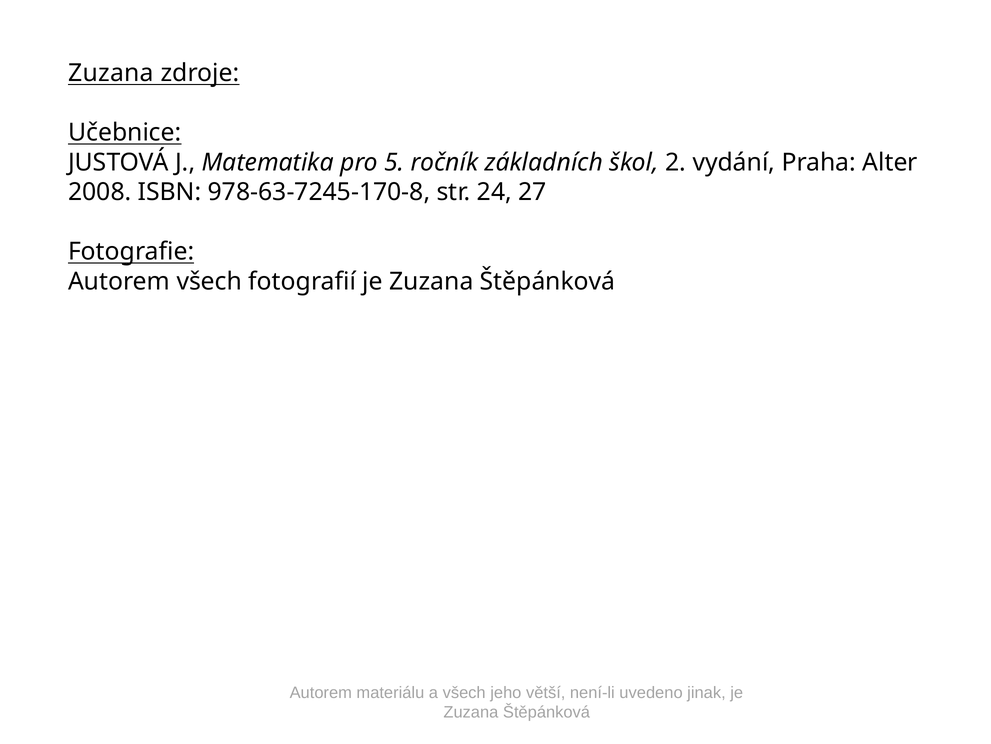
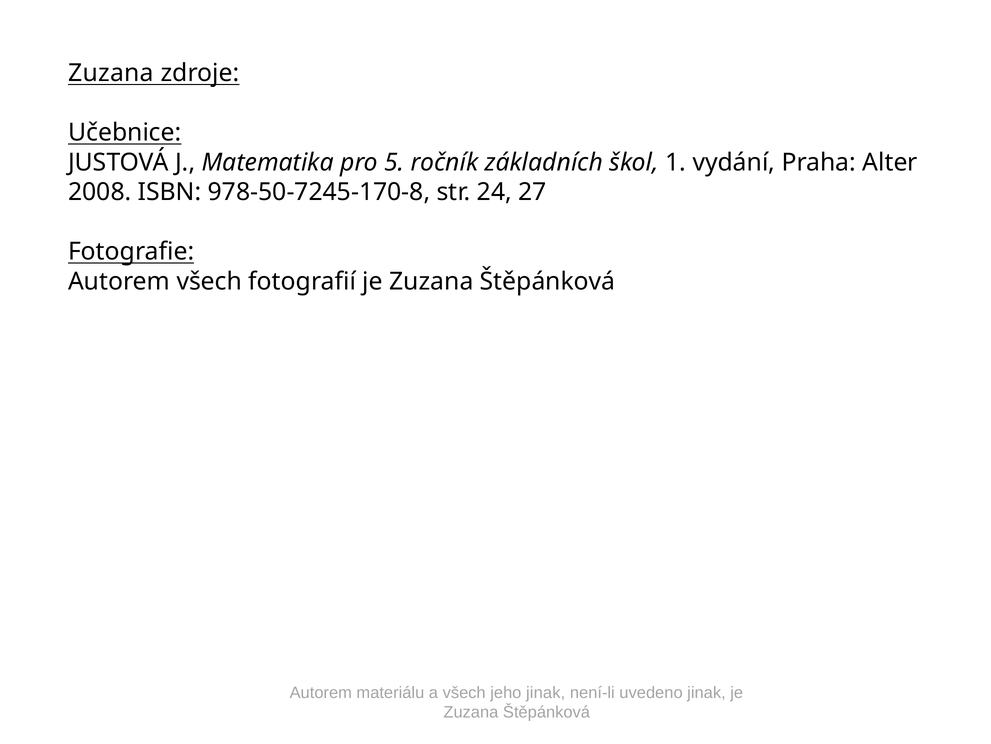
2: 2 -> 1
978-63-7245-170-8: 978-63-7245-170-8 -> 978-50-7245-170-8
jeho větší: větší -> jinak
